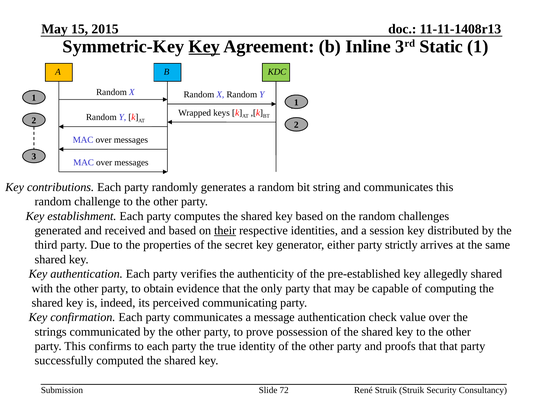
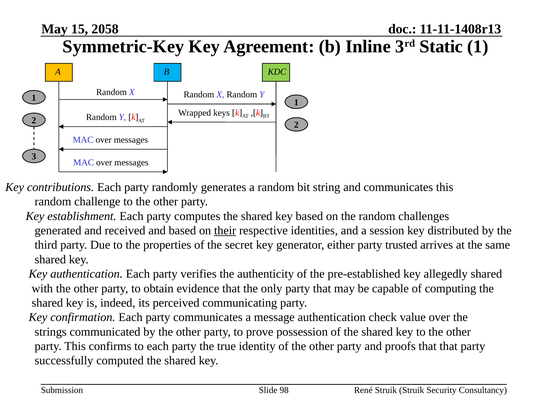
2015: 2015 -> 2058
Key at (204, 46) underline: present -> none
strictly: strictly -> trusted
72: 72 -> 98
